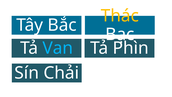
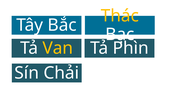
Van colour: light blue -> yellow
